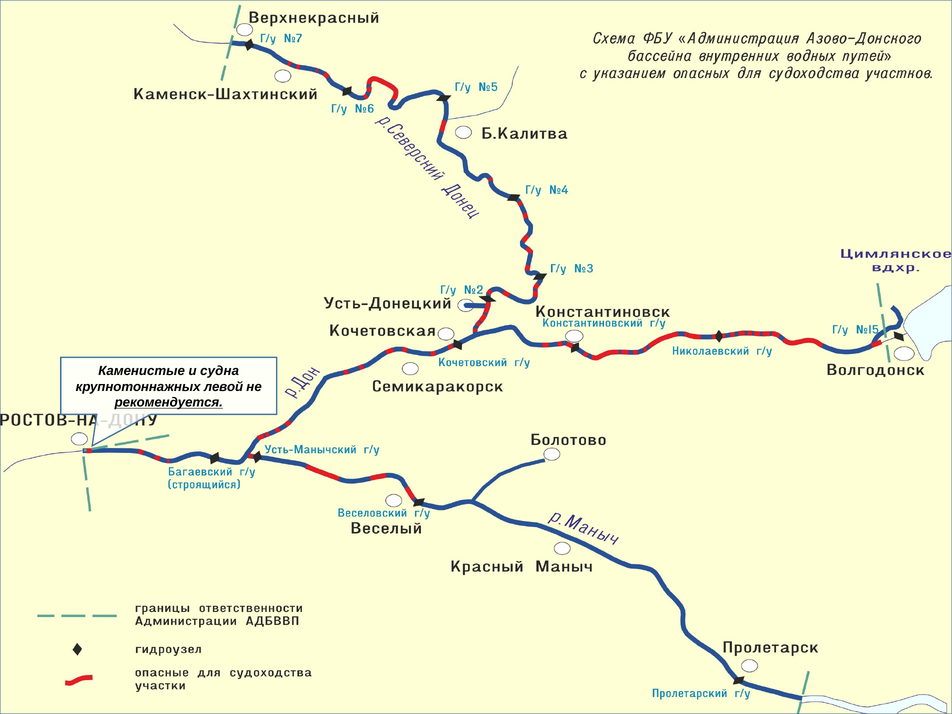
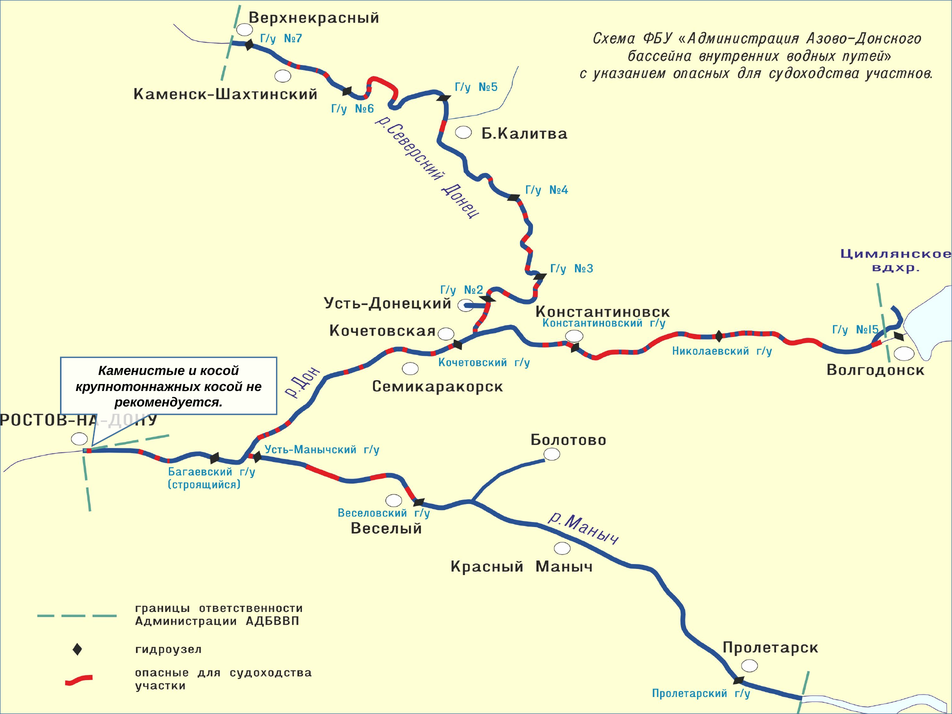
и судна: судна -> косой
крупнотоннажных левой: левой -> косой
рекомендуется underline: present -> none
